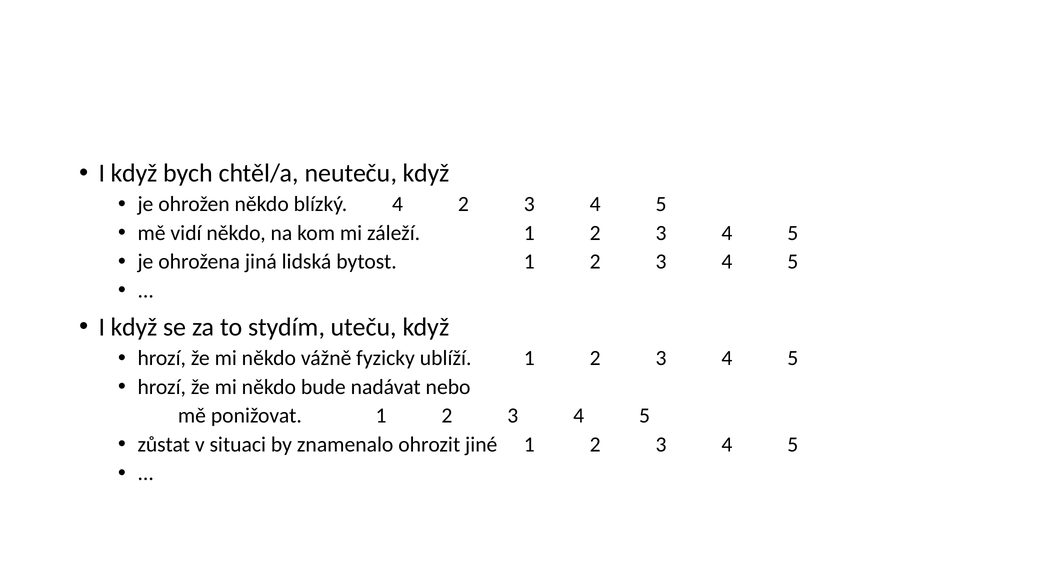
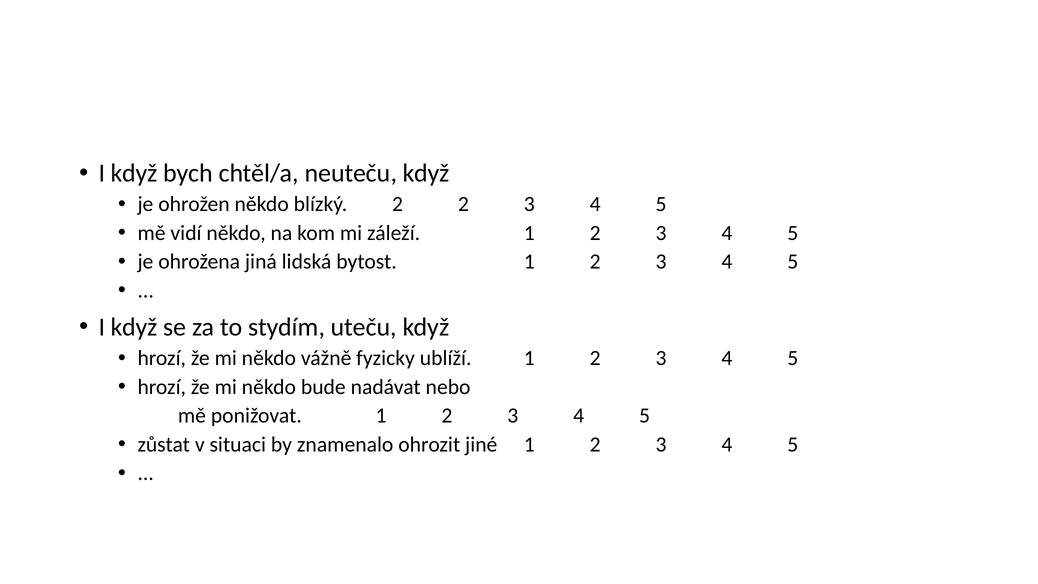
blízký 4: 4 -> 2
